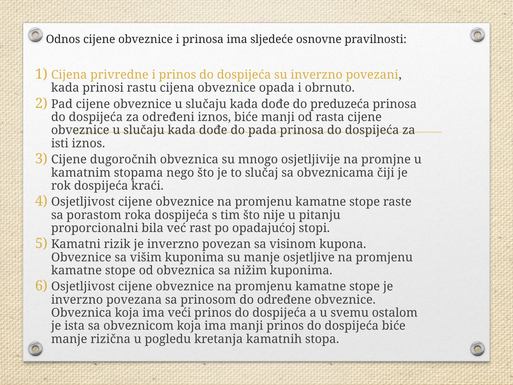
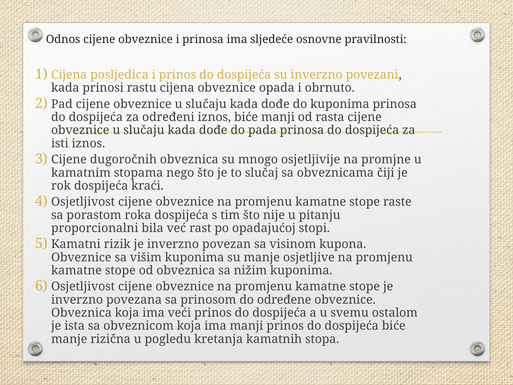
privredne: privredne -> posljedica
do preduzeća: preduzeća -> kuponima
